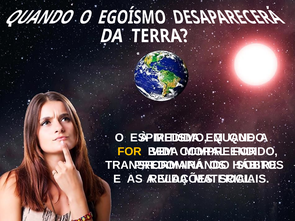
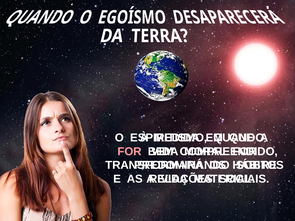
FOR at (130, 152) colour: yellow -> pink
